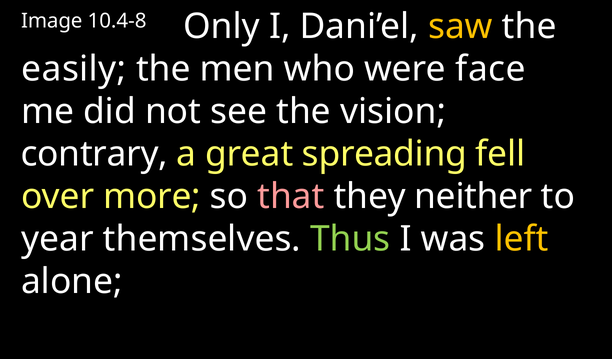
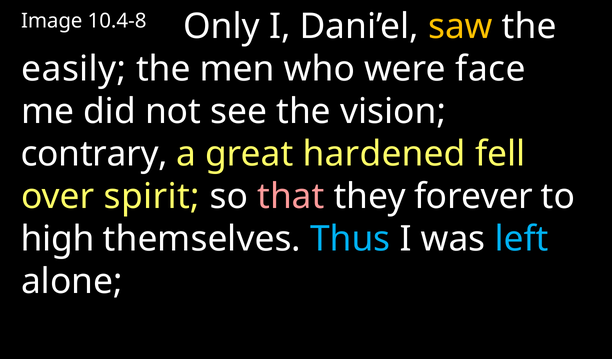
spreading: spreading -> hardened
more: more -> spirit
neither: neither -> forever
year: year -> high
Thus colour: light green -> light blue
left colour: yellow -> light blue
